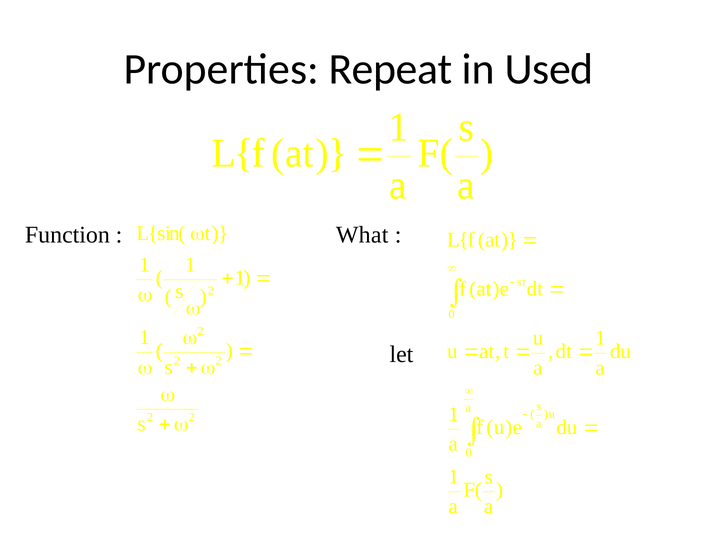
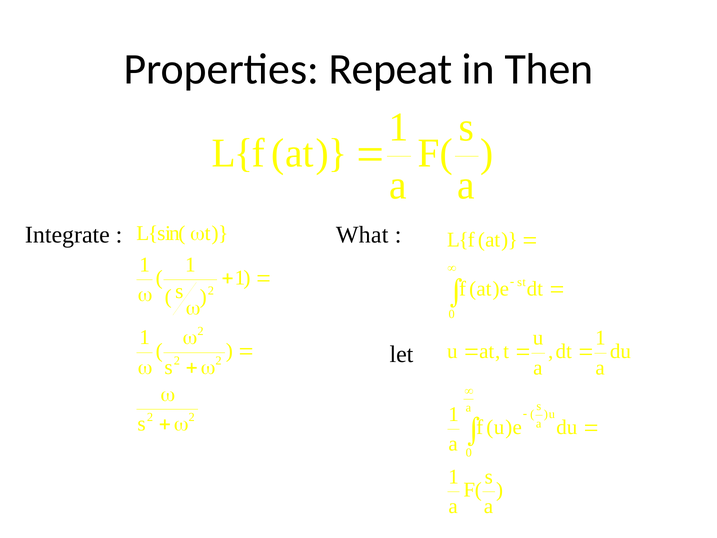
Used: Used -> Then
Function: Function -> Integrate
